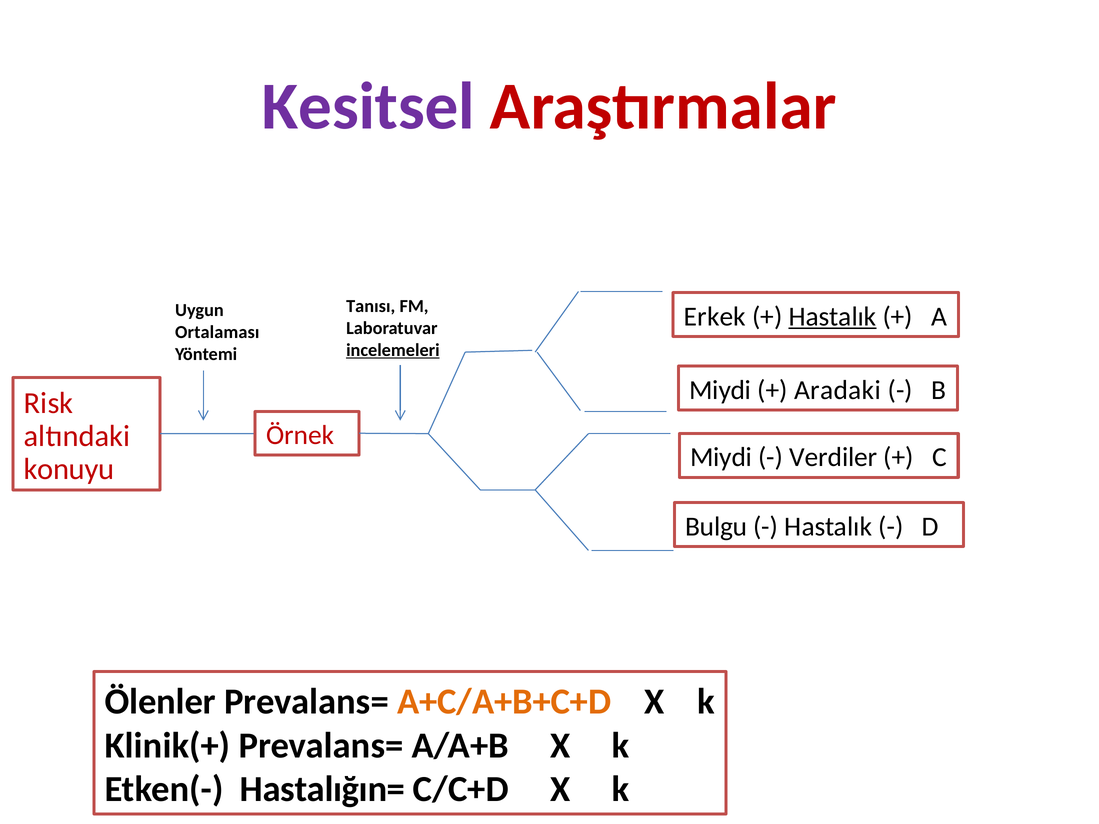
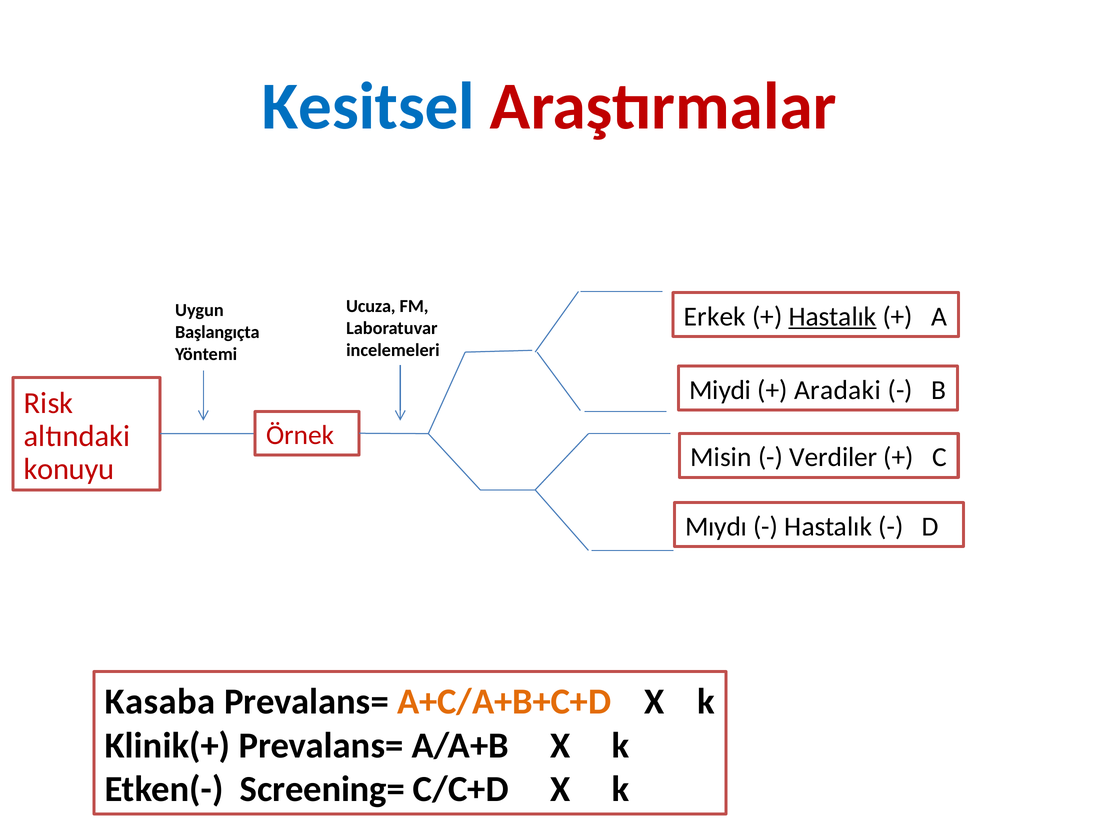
Kesitsel colour: purple -> blue
Tanısı: Tanısı -> Ucuza
Ortalaması: Ortalaması -> Başlangıçta
incelemeleri underline: present -> none
Miydi at (721, 458): Miydi -> Misin
Bulgu: Bulgu -> Mıydı
Ölenler: Ölenler -> Kasaba
Hastalığın=: Hastalığın= -> Screening=
